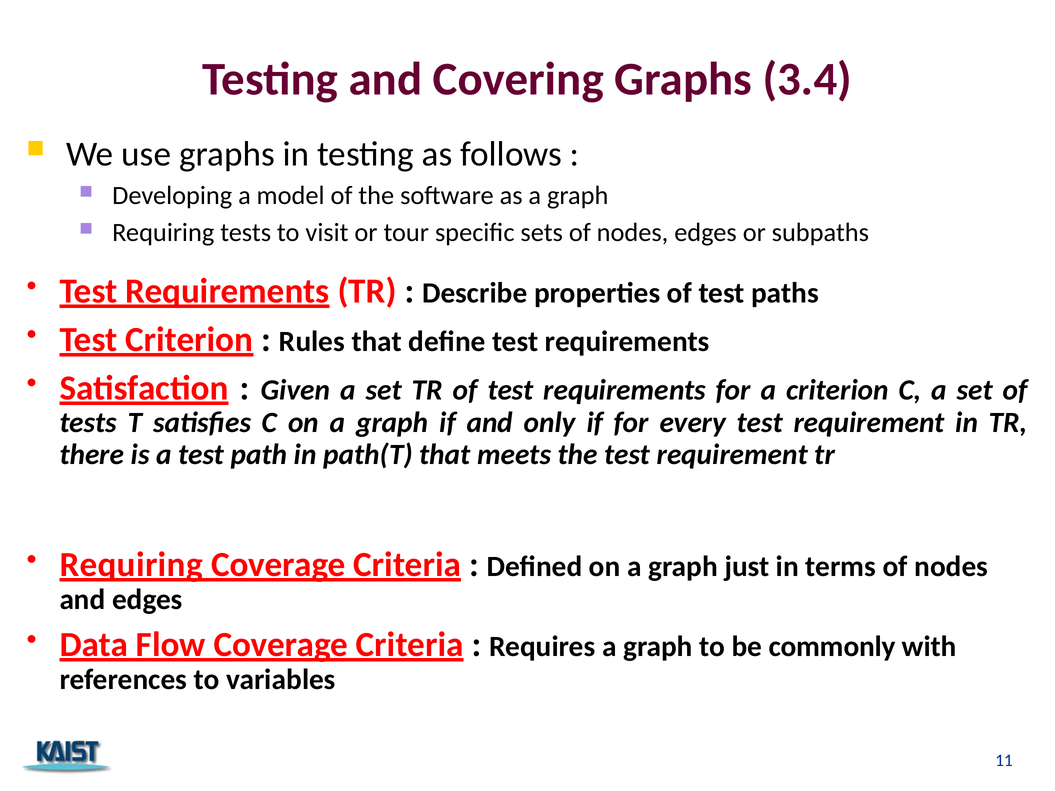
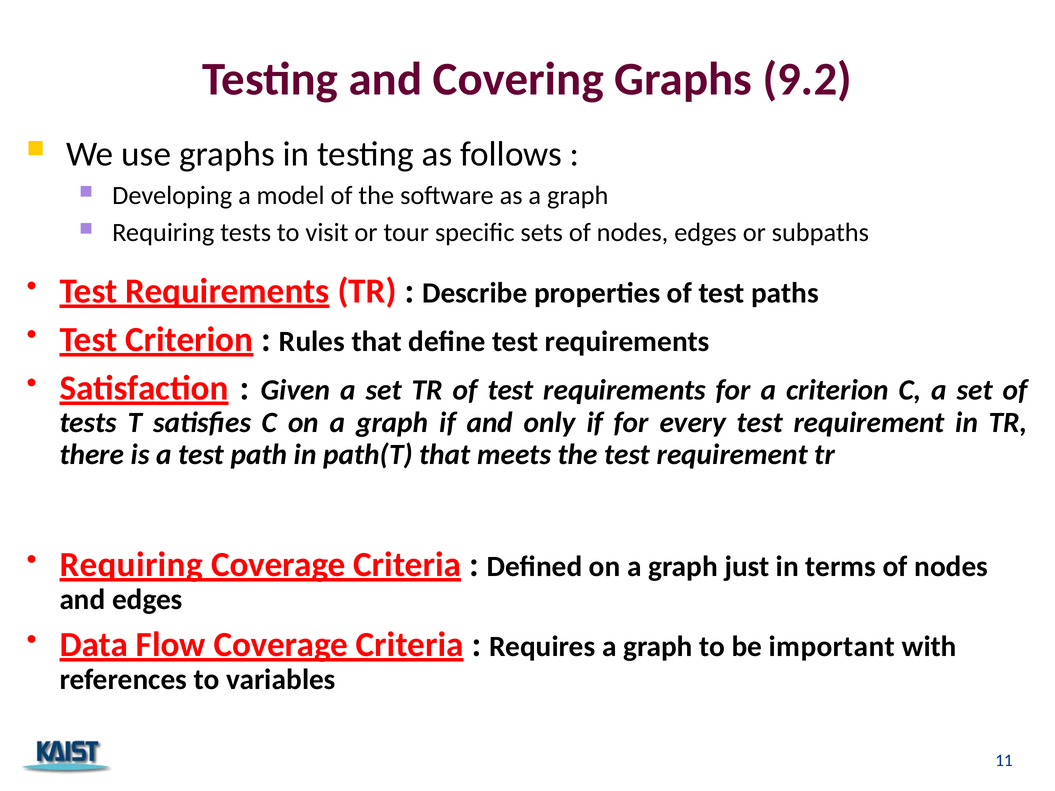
3.4: 3.4 -> 9.2
commonly: commonly -> important
